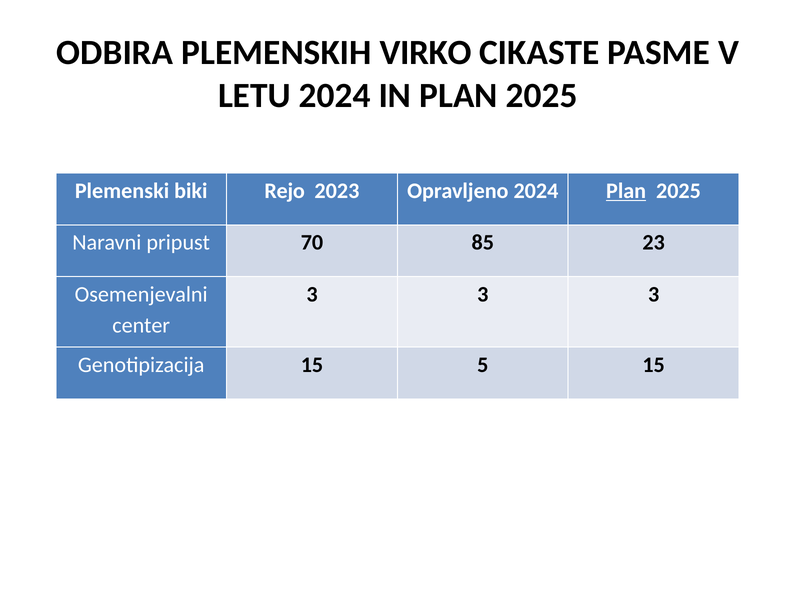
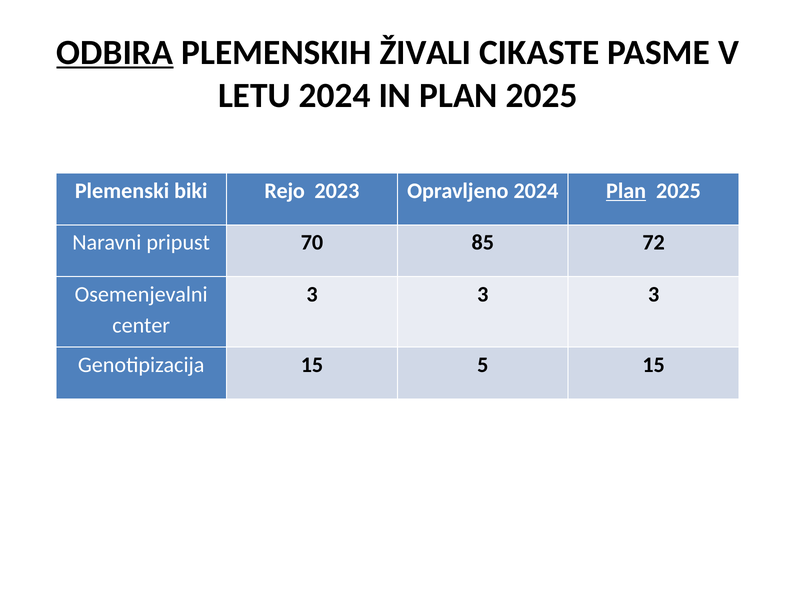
ODBIRA underline: none -> present
VIRKO: VIRKO -> ŽIVALI
23: 23 -> 72
